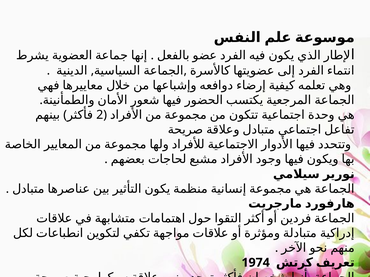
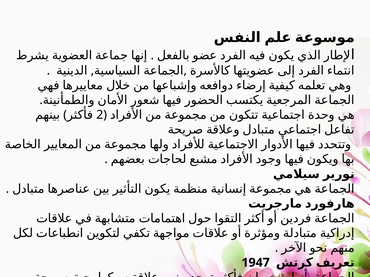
1974: 1974 -> 1947
